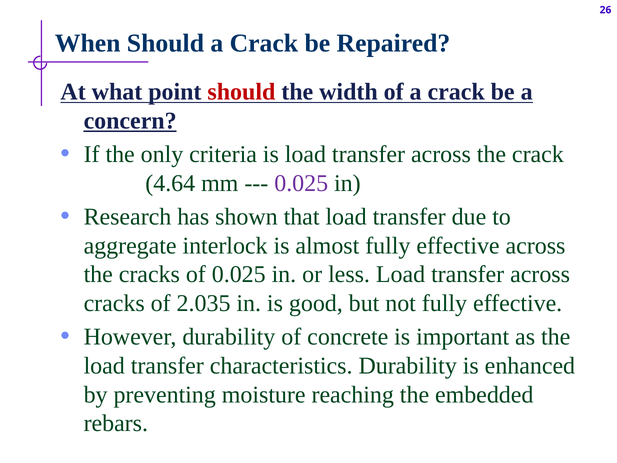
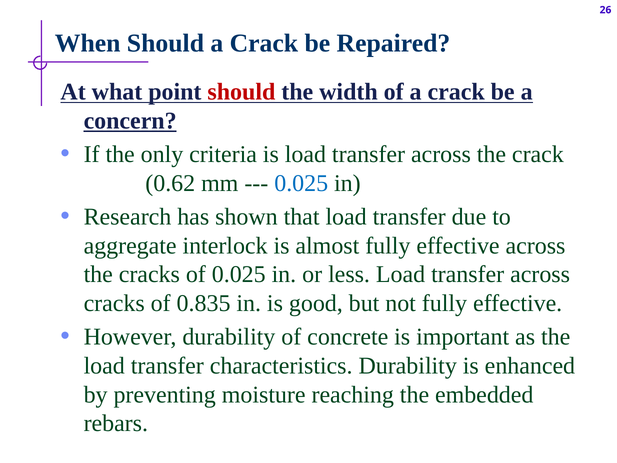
4.64: 4.64 -> 0.62
0.025 at (301, 183) colour: purple -> blue
2.035: 2.035 -> 0.835
